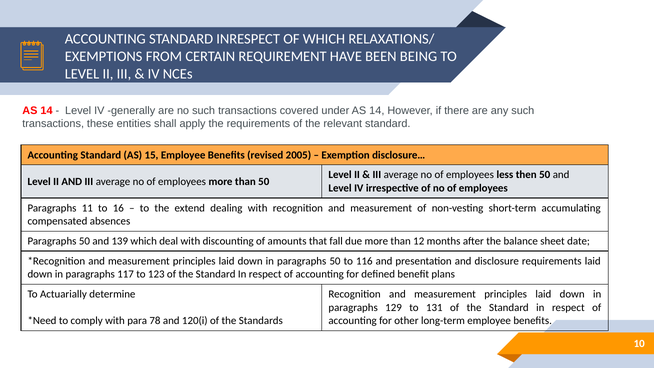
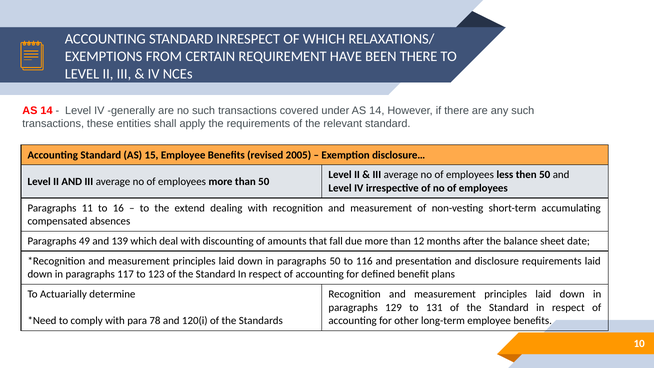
BEEN BEING: BEING -> THERE
50 at (84, 241): 50 -> 49
